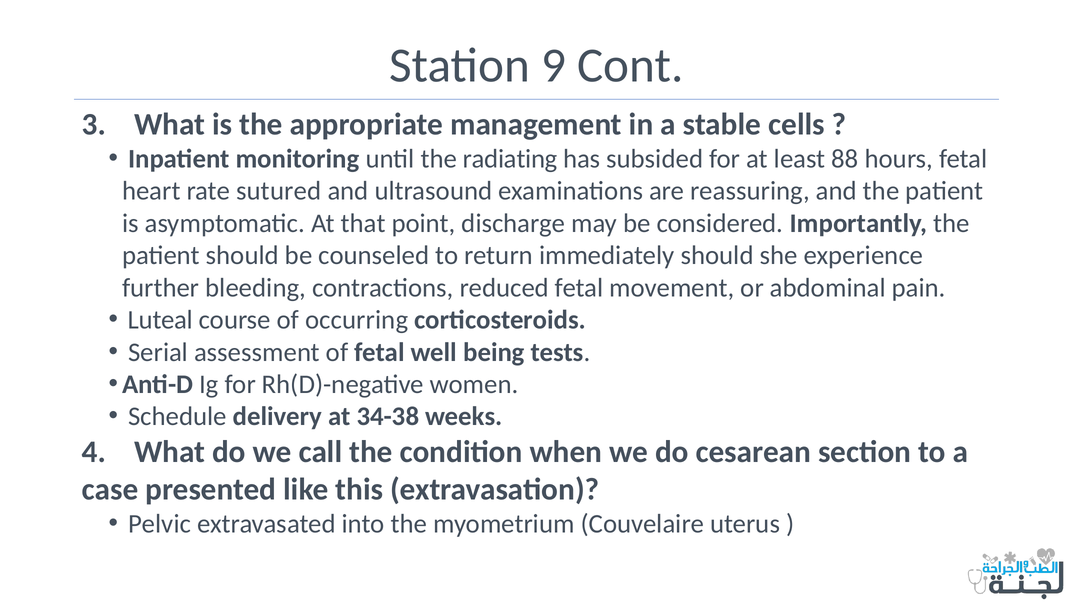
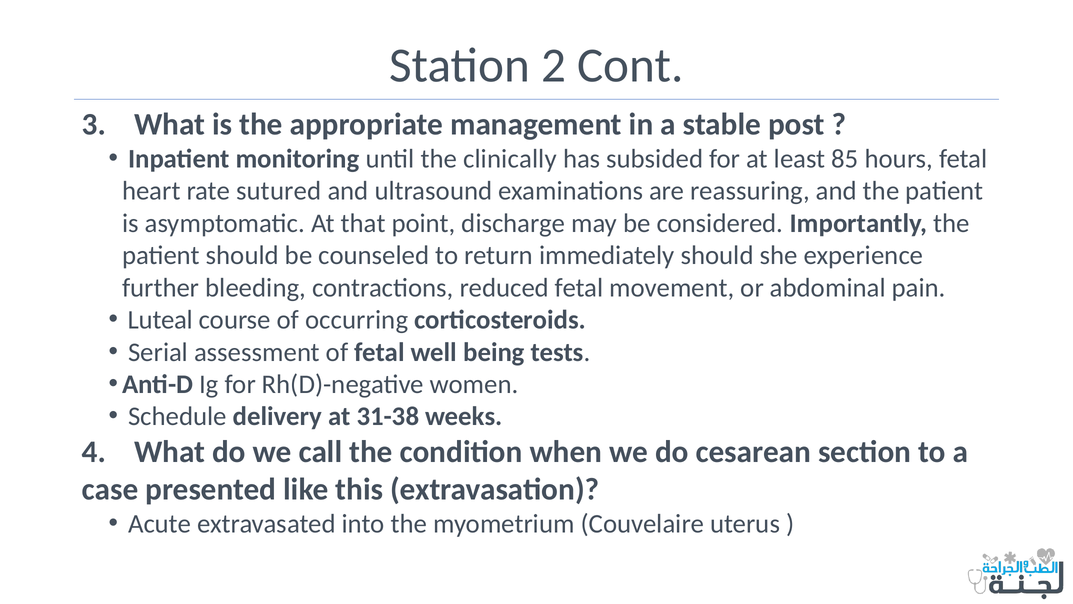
9: 9 -> 2
cells: cells -> post
radiating: radiating -> clinically
88: 88 -> 85
34-38: 34-38 -> 31-38
Pelvic: Pelvic -> Acute
